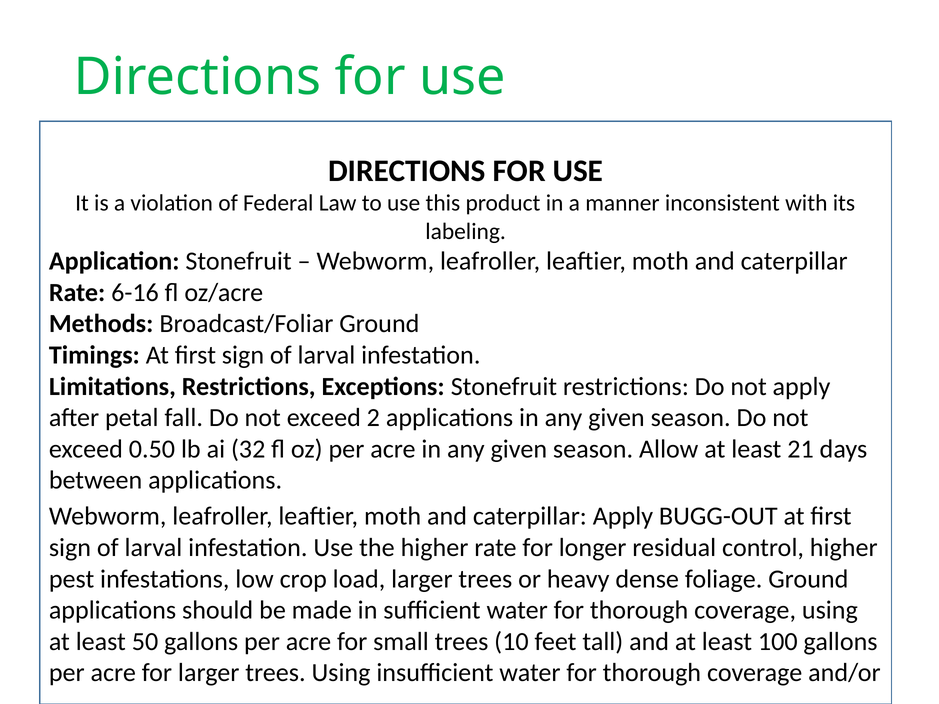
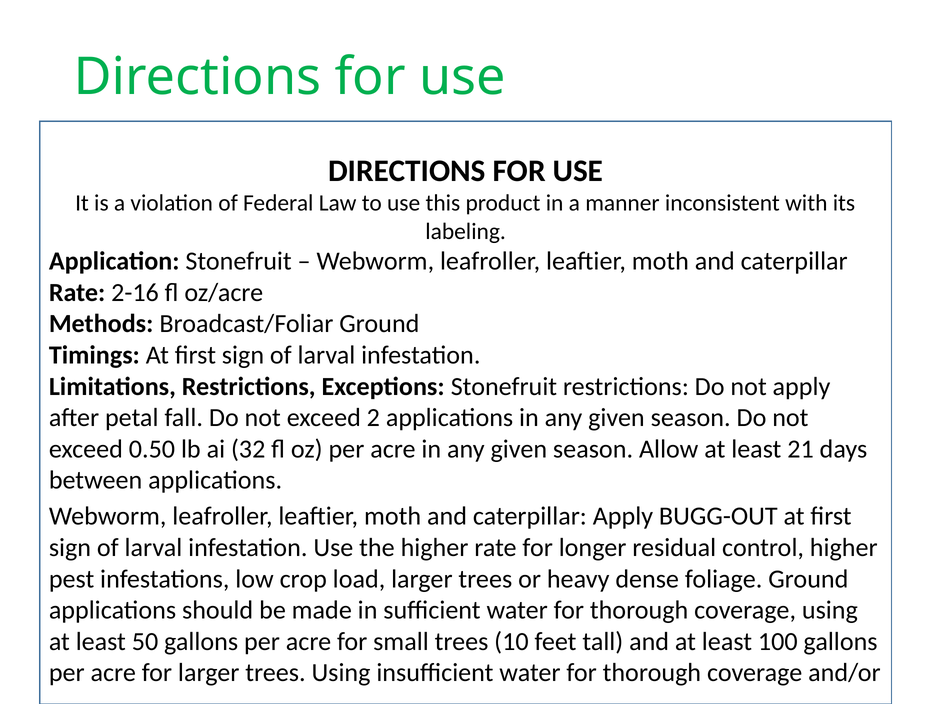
6-16: 6-16 -> 2-16
